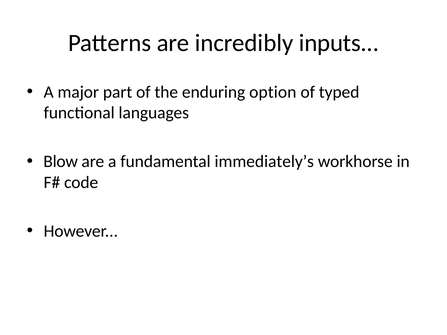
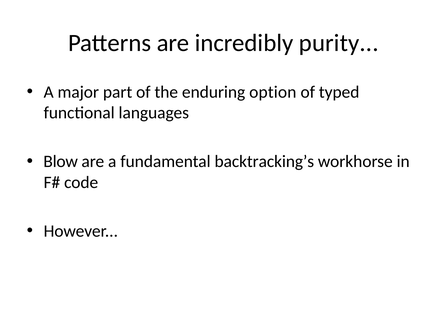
inputs: inputs -> purity
immediately’s: immediately’s -> backtracking’s
